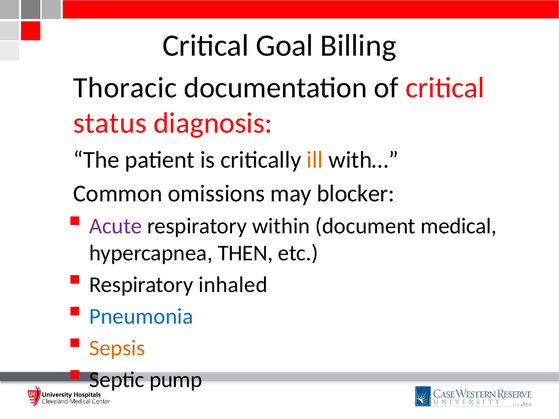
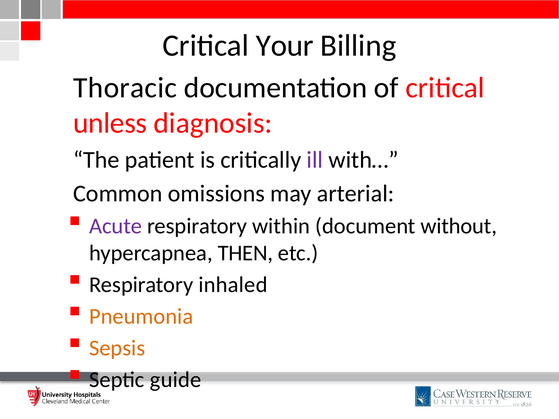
Goal: Goal -> Your
status: status -> unless
ill colour: orange -> purple
blocker: blocker -> arterial
medical: medical -> without
Pneumonia colour: blue -> orange
pump: pump -> guide
